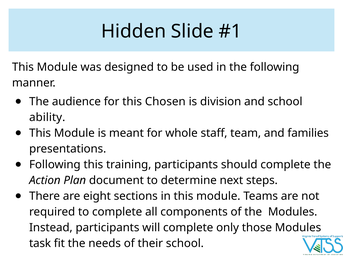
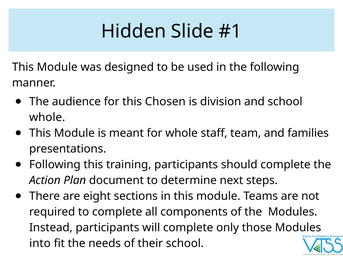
ability at (47, 117): ability -> whole
task: task -> into
